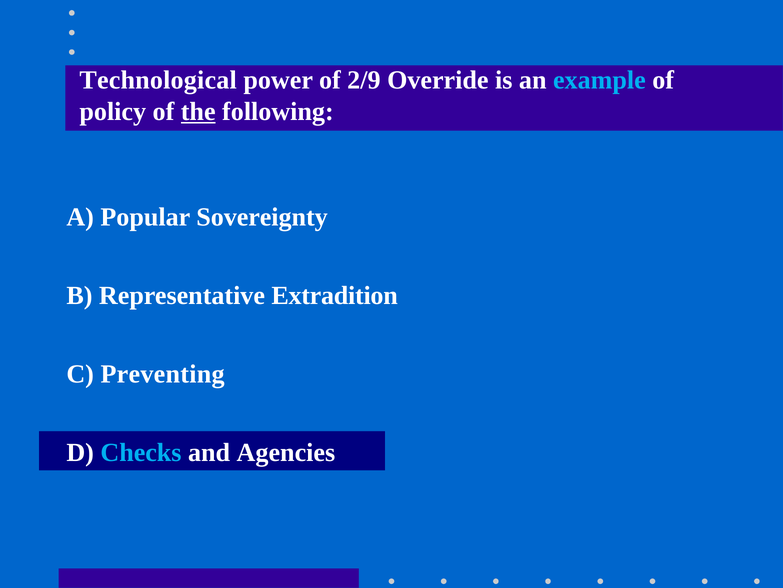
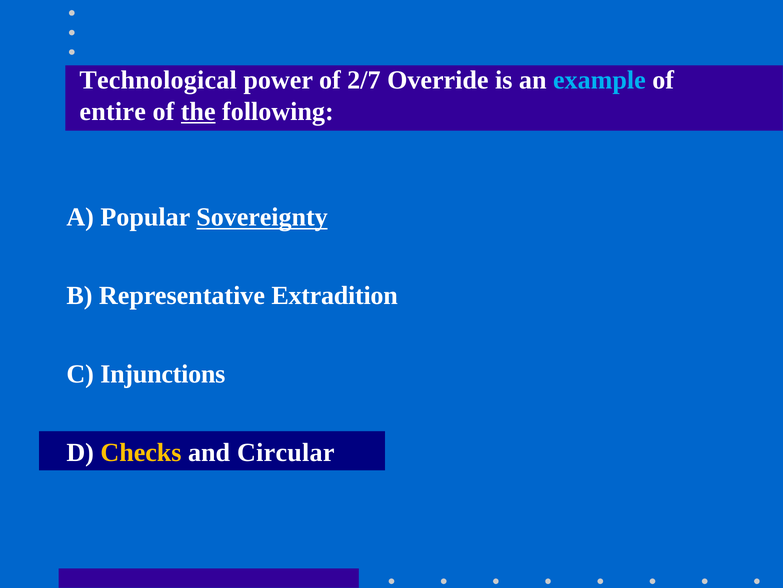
2/9: 2/9 -> 2/7
policy: policy -> entire
Sovereignty underline: none -> present
Preventing: Preventing -> Injunctions
Checks colour: light blue -> yellow
Agencies: Agencies -> Circular
